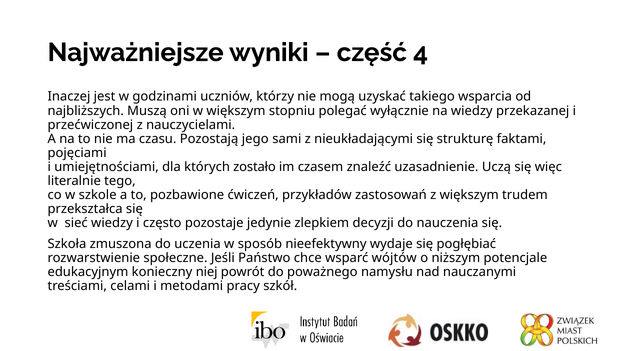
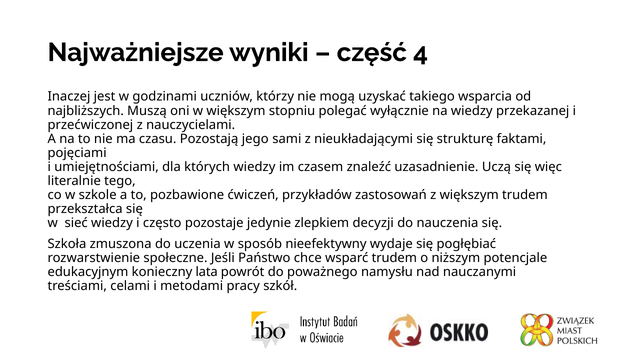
których zostało: zostało -> wiedzy
wsparć wójtów: wójtów -> trudem
niej: niej -> lata
